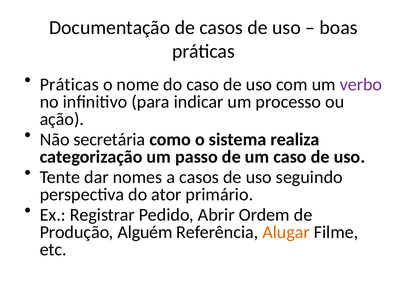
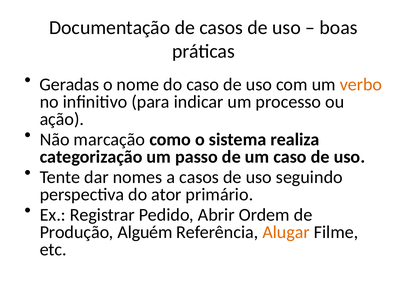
Práticas at (69, 85): Práticas -> Geradas
verbo colour: purple -> orange
secretária: secretária -> marcação
